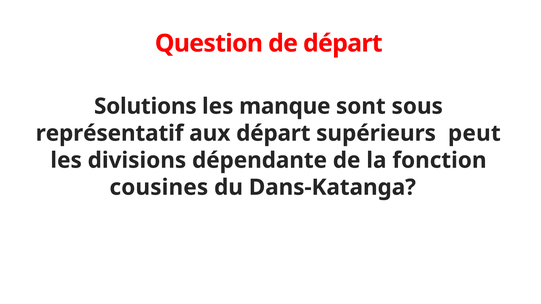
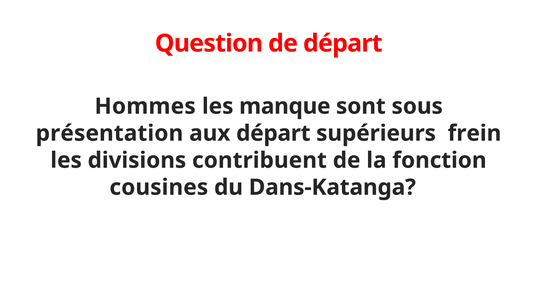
Solutions: Solutions -> Hommes
représentatif: représentatif -> présentation
peut: peut -> frein
dépendante: dépendante -> contribuent
